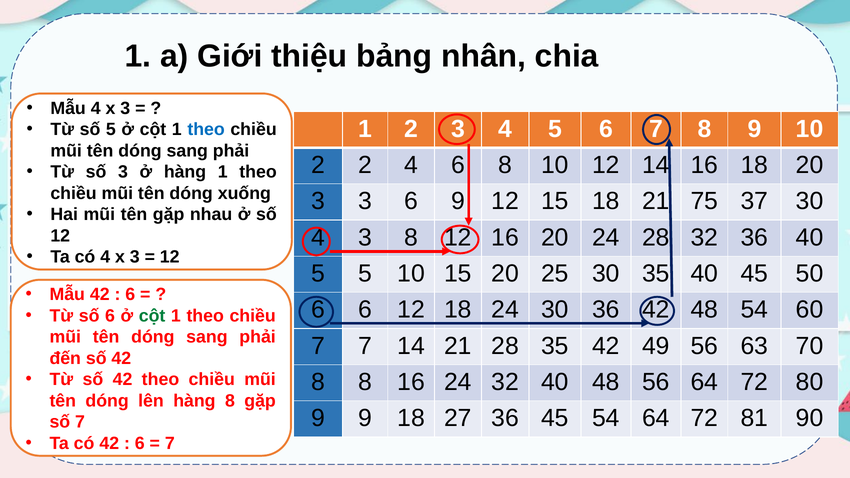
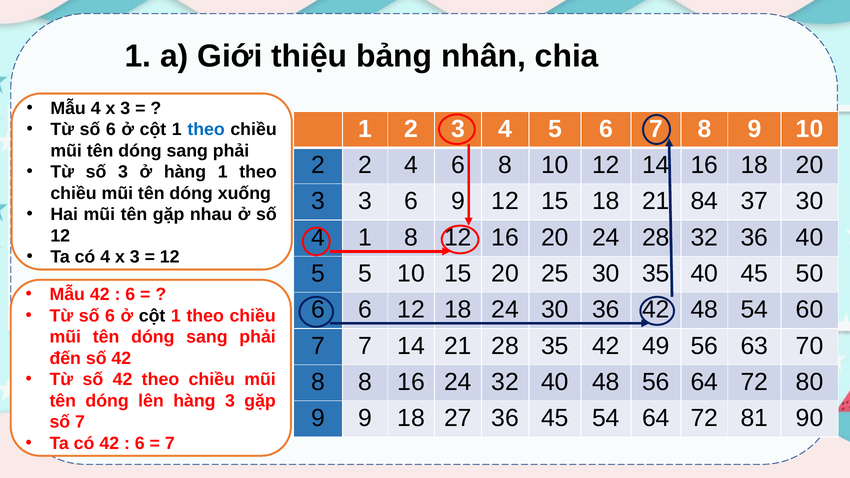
5 at (111, 130): 5 -> 6
75: 75 -> 84
4 3: 3 -> 1
cột at (152, 316) colour: green -> black
hàng 8: 8 -> 3
